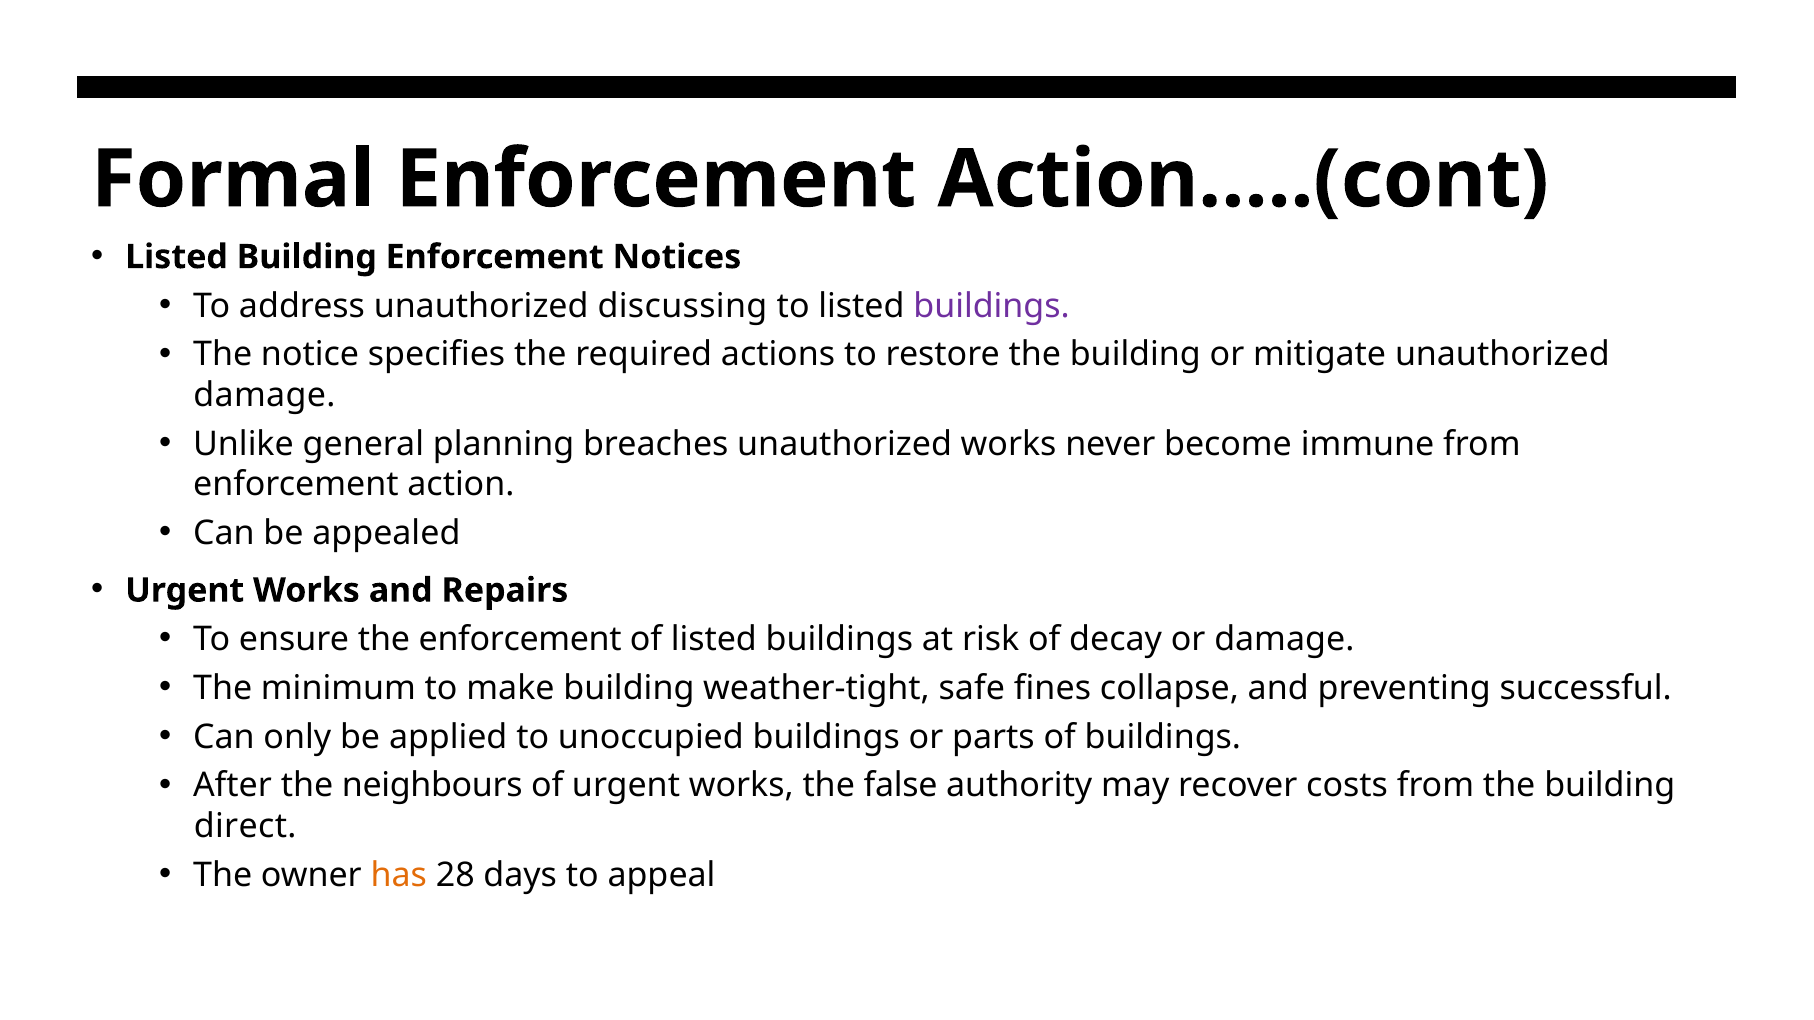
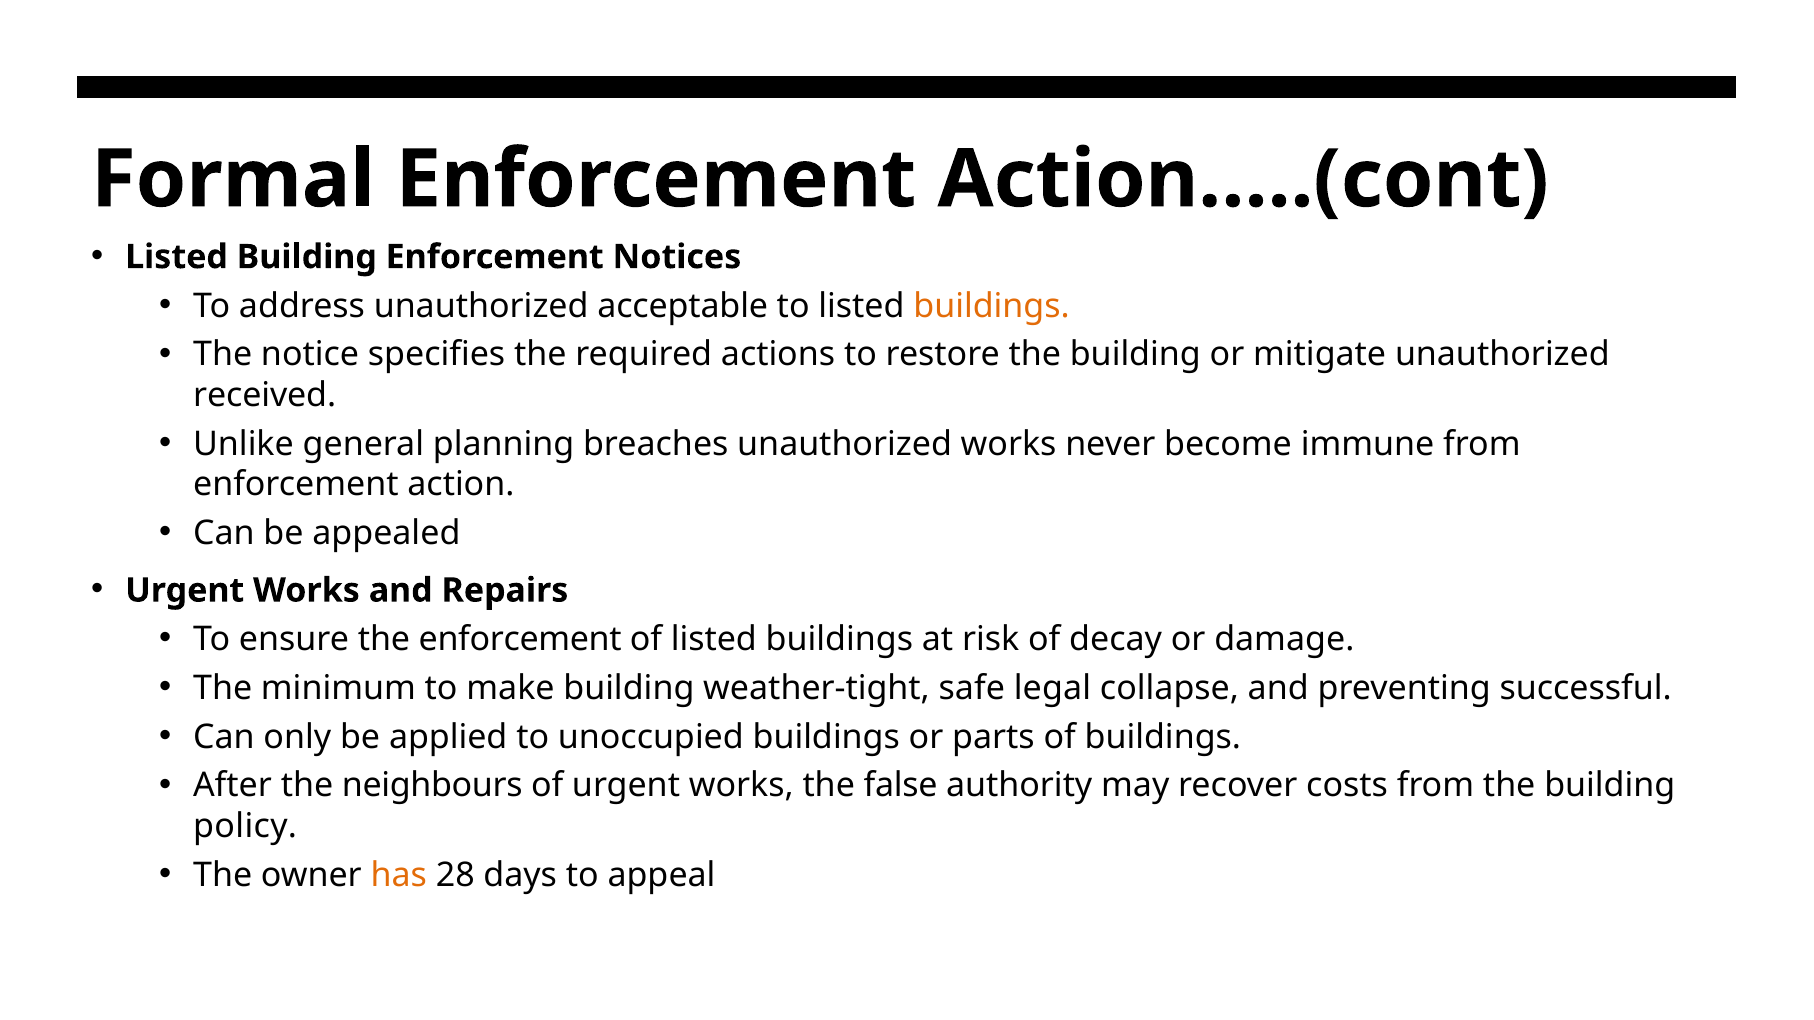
discussing: discussing -> acceptable
buildings at (992, 306) colour: purple -> orange
damage at (264, 395): damage -> received
fines: fines -> legal
direct: direct -> policy
